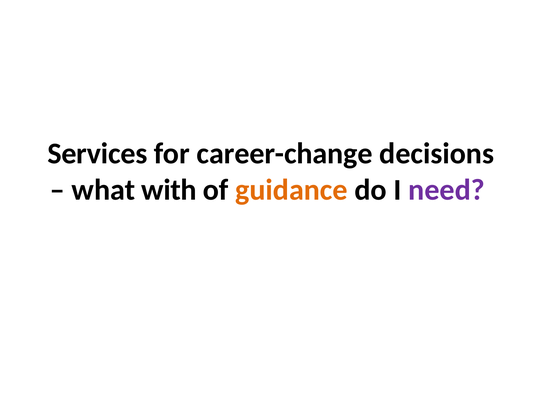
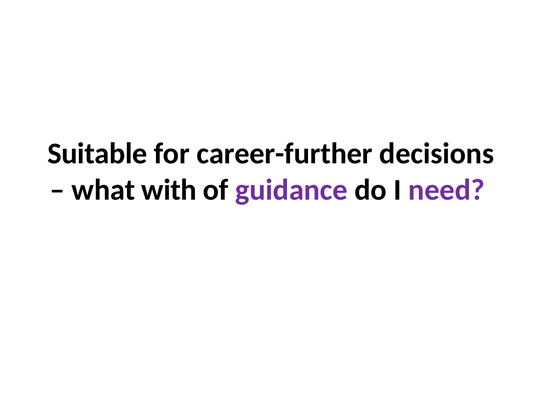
Services: Services -> Suitable
career-change: career-change -> career-further
guidance colour: orange -> purple
